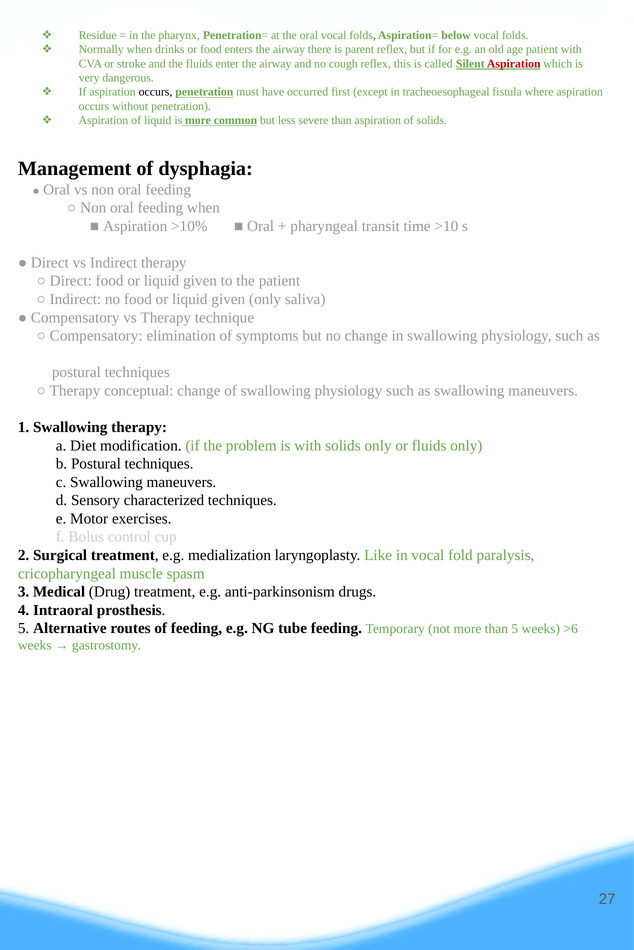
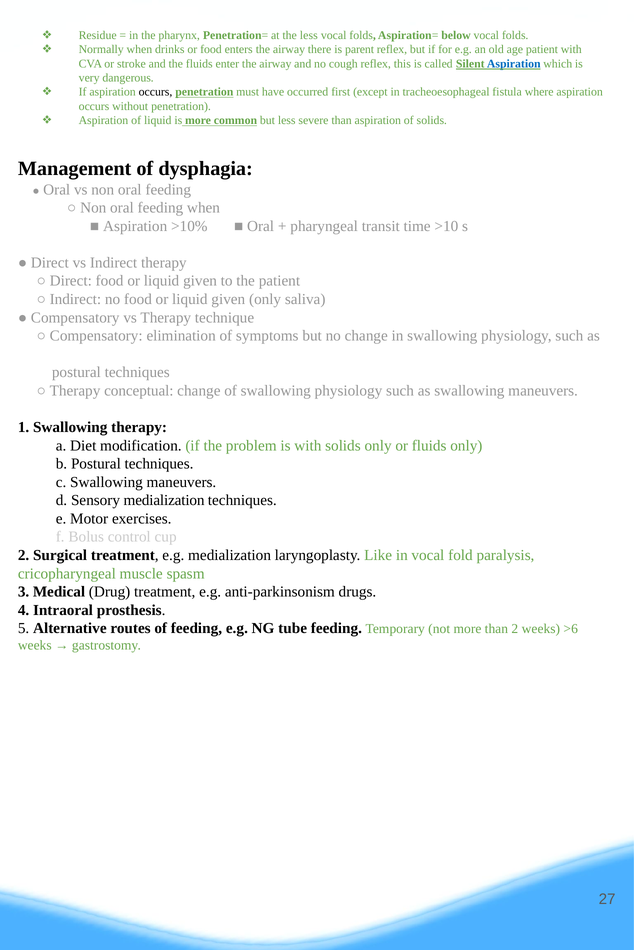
the oral: oral -> less
Aspiration at (514, 64) colour: red -> blue
Sensory characterized: characterized -> medialization
than 5: 5 -> 2
